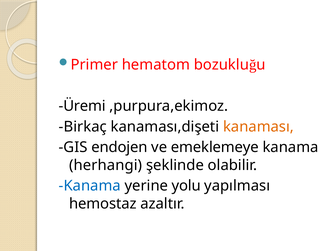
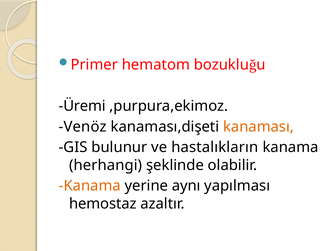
Birkaç: Birkaç -> Venöz
endojen: endojen -> bulunur
emeklemeye: emeklemeye -> hastalıkların
Kanama at (90, 185) colour: blue -> orange
yolu: yolu -> aynı
